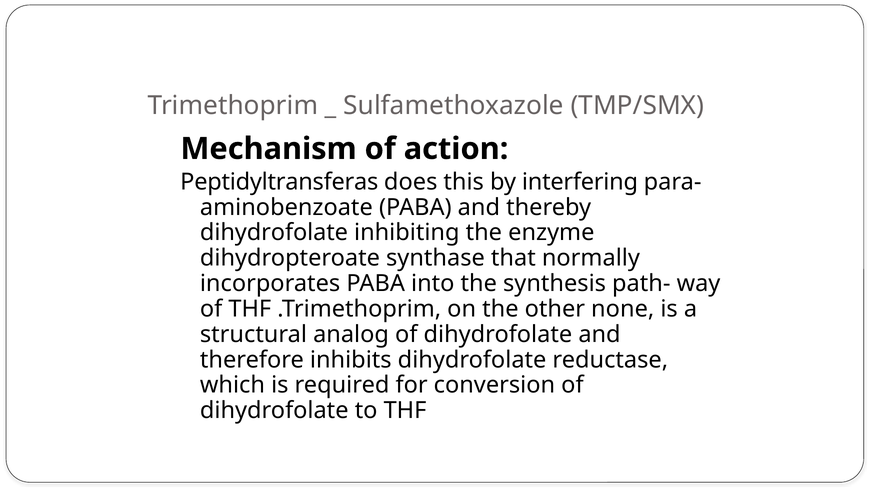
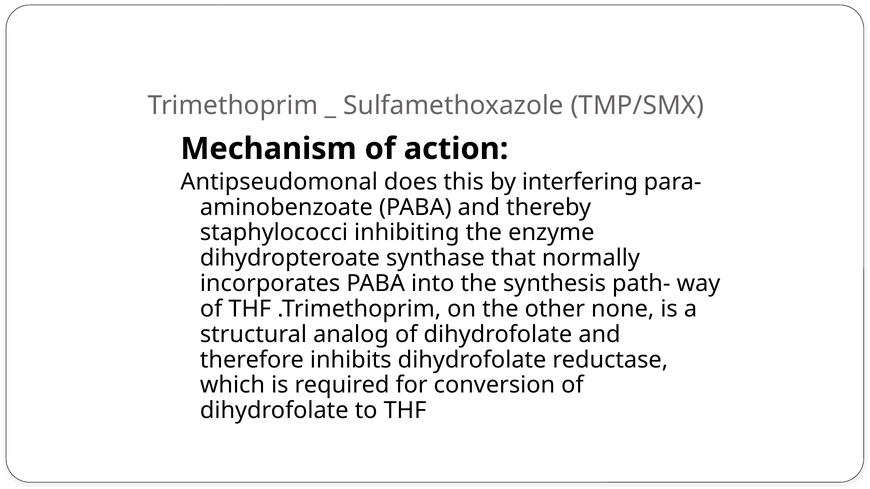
Peptidyltransferas: Peptidyltransferas -> Antipseudomonal
dihydrofolate at (274, 233): dihydrofolate -> staphylococci
